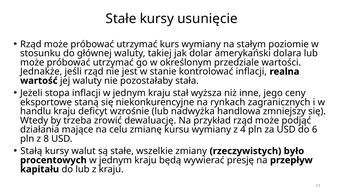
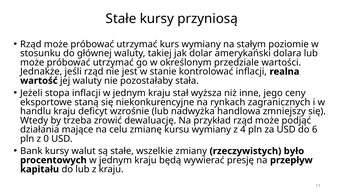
usunięcie: usunięcie -> przyniosą
8: 8 -> 0
Stałą: Stałą -> Bank
